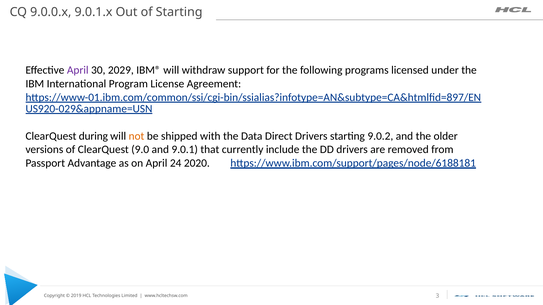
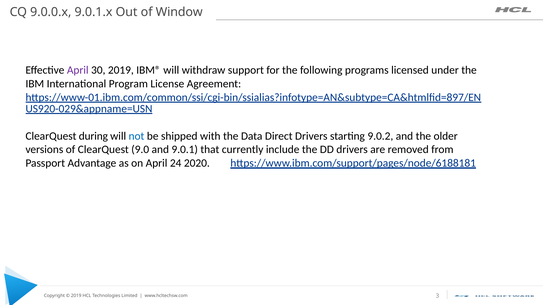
of Starting: Starting -> Window
30 2029: 2029 -> 2019
not colour: orange -> blue
